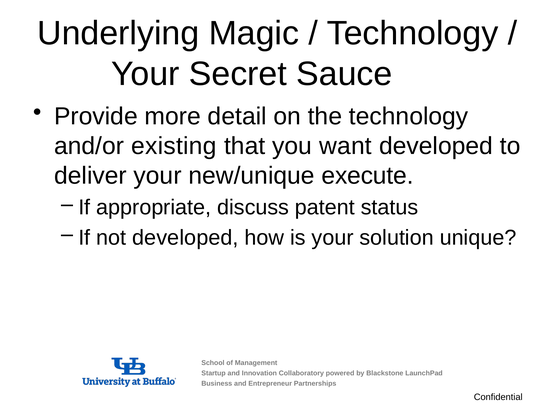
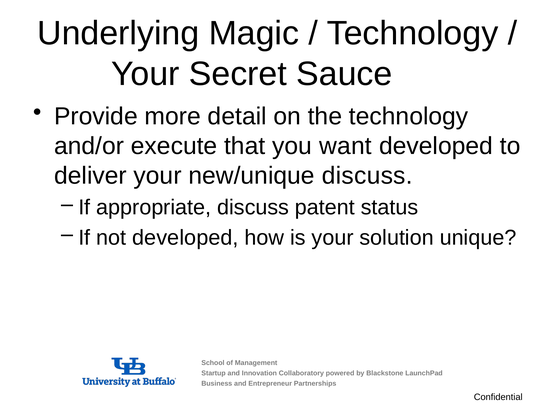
existing: existing -> execute
new/unique execute: execute -> discuss
